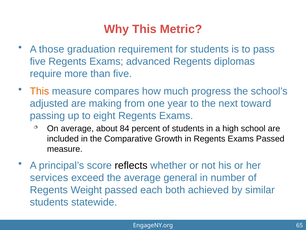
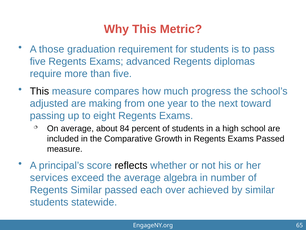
This at (39, 91) colour: orange -> black
general: general -> algebra
Regents Weight: Weight -> Similar
both: both -> over
